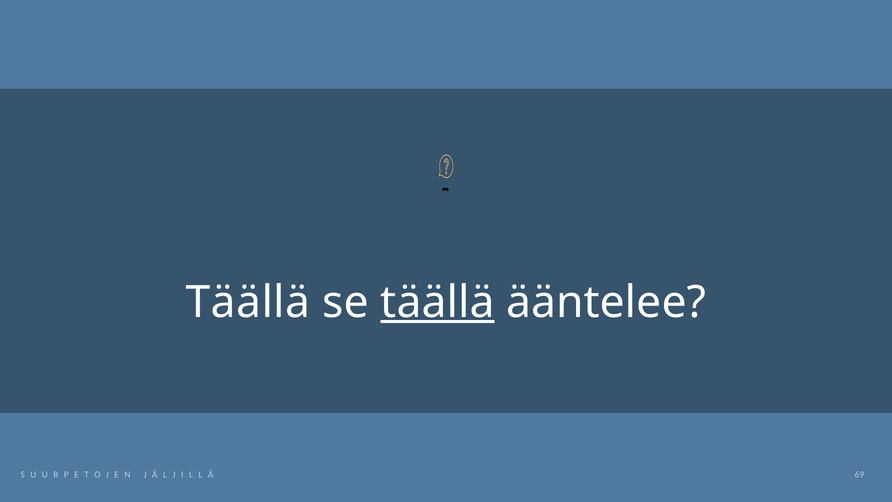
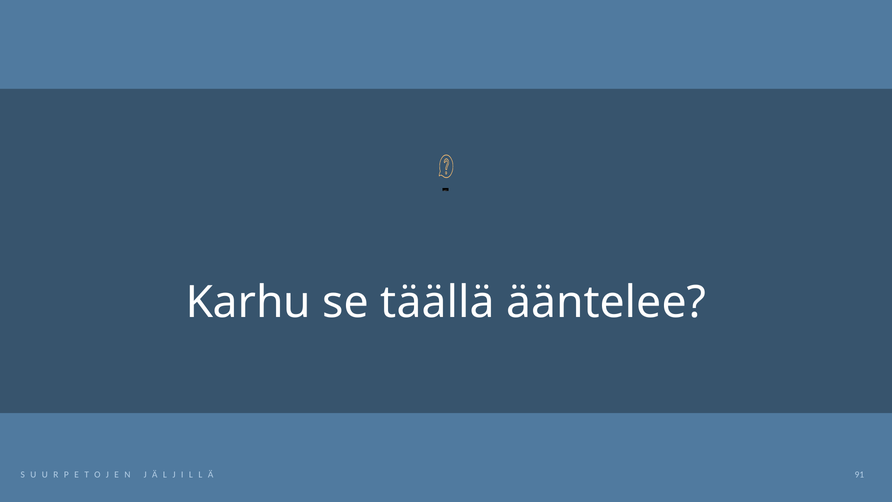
Täällä at (248, 302): Täällä -> Karhu
täällä at (438, 302) underline: present -> none
69: 69 -> 91
